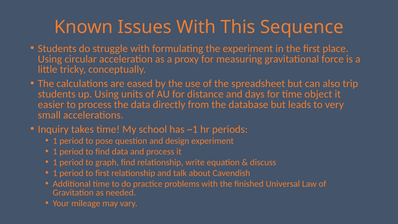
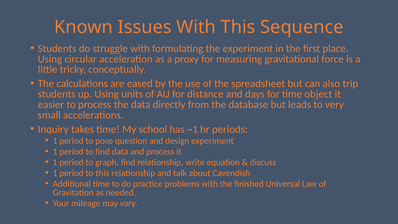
to first: first -> this
